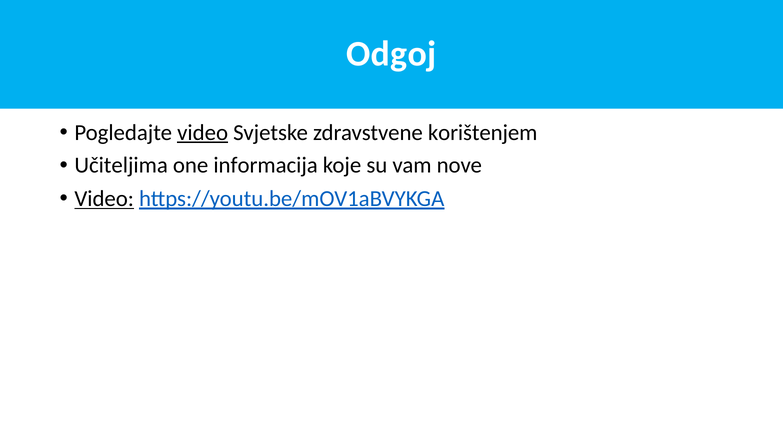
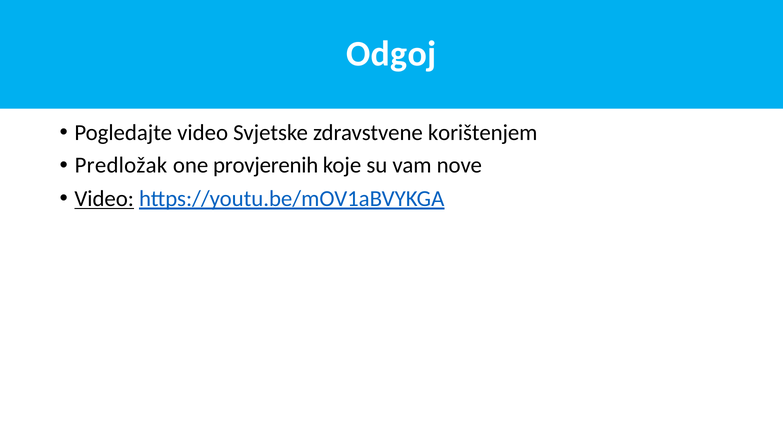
video at (203, 132) underline: present -> none
Učiteljima: Učiteljima -> Predložak
informacija: informacija -> provjerenih
